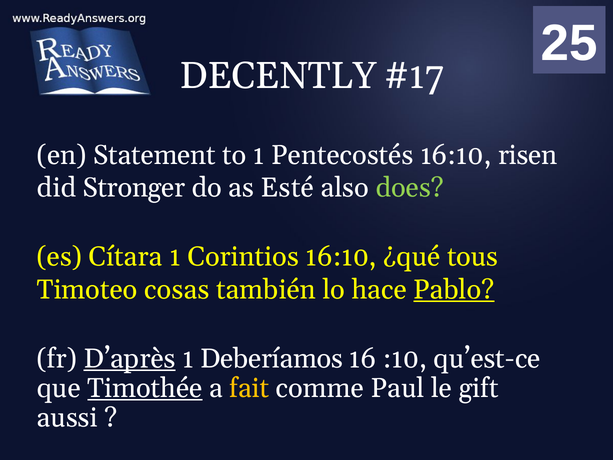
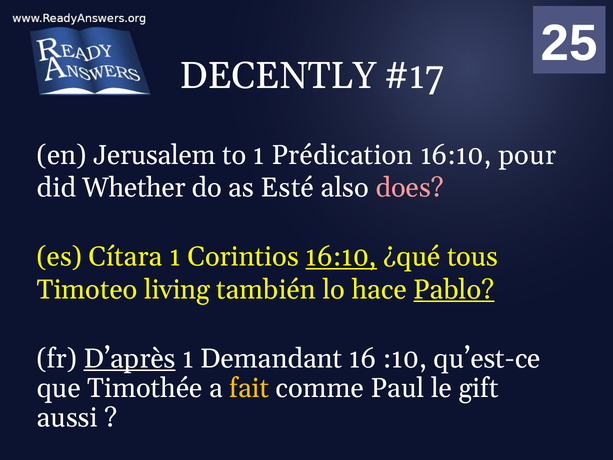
Statement: Statement -> Jerusalem
Pentecostés: Pentecostés -> Prédication
risen: risen -> pour
Stronger: Stronger -> Whether
does colour: light green -> pink
16:10 at (341, 257) underline: none -> present
cosas: cosas -> living
Deberíamos: Deberíamos -> Demandant
Timothée underline: present -> none
